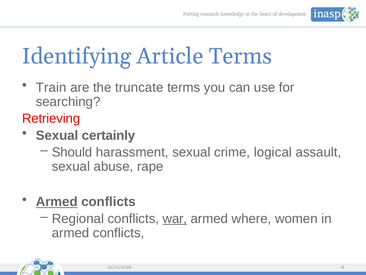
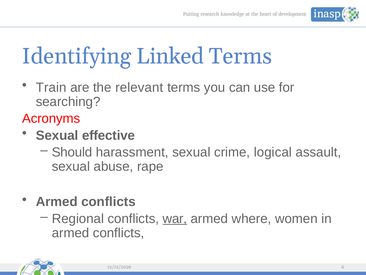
Article: Article -> Linked
truncate: truncate -> relevant
Retrieving: Retrieving -> Acronyms
certainly: certainly -> effective
Armed at (57, 201) underline: present -> none
